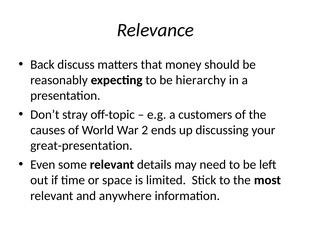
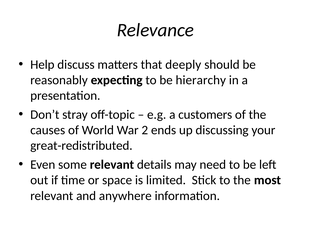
Back: Back -> Help
money: money -> deeply
great-presentation: great-presentation -> great-redistributed
